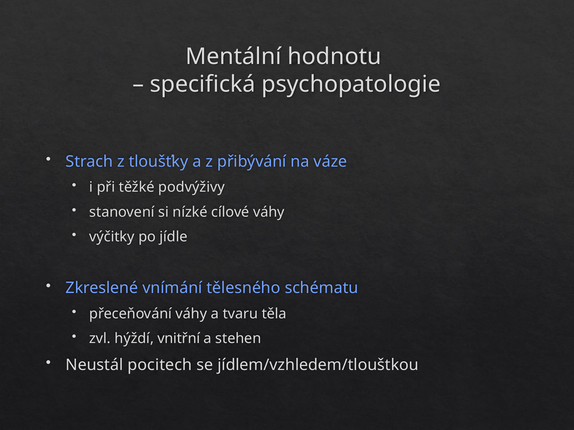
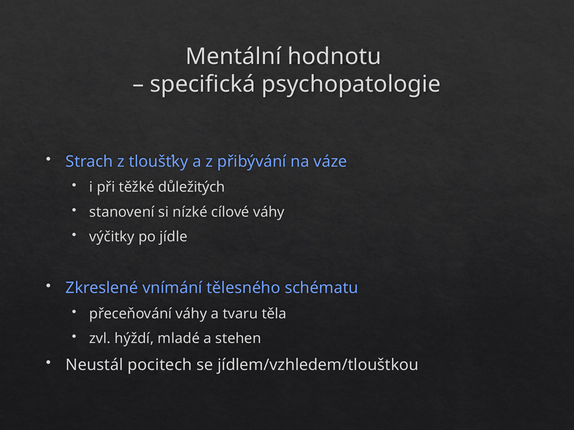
podvýživy: podvýživy -> důležitých
vnitřní: vnitřní -> mladé
